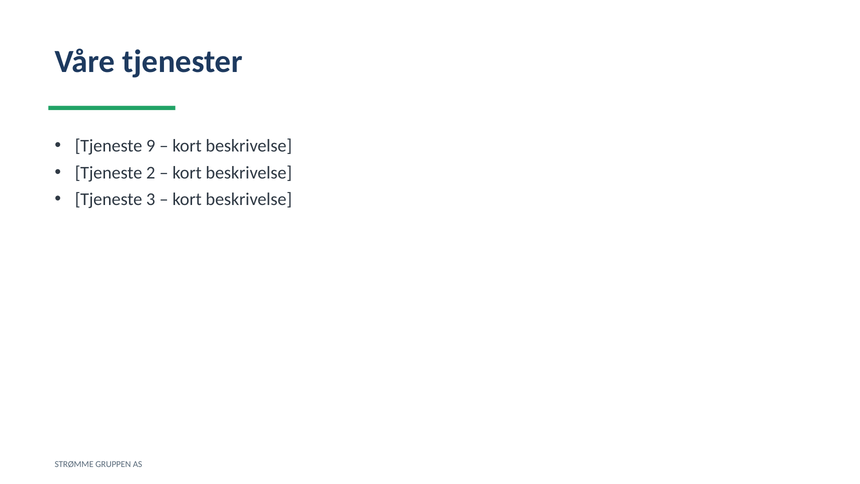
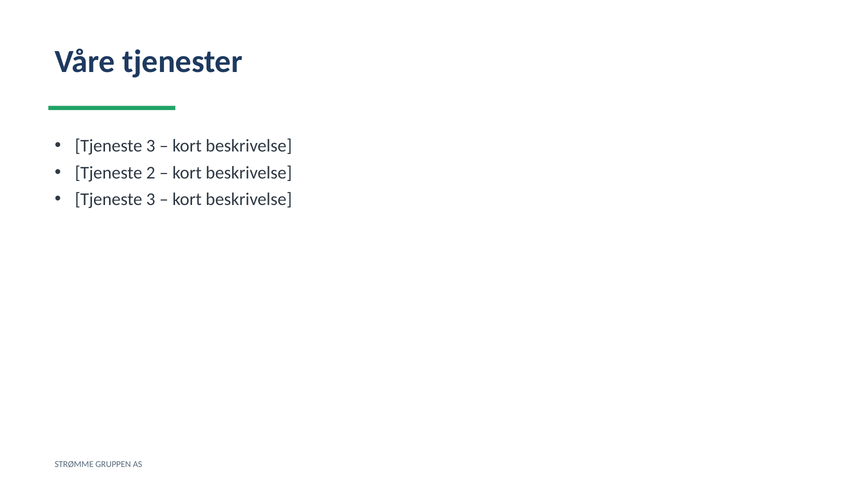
9 at (151, 146): 9 -> 3
